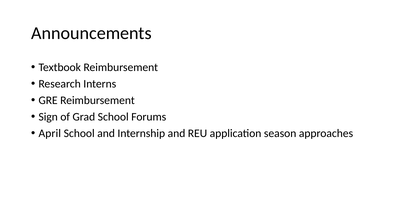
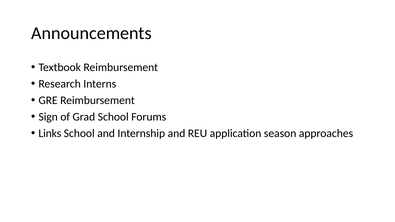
April: April -> Links
